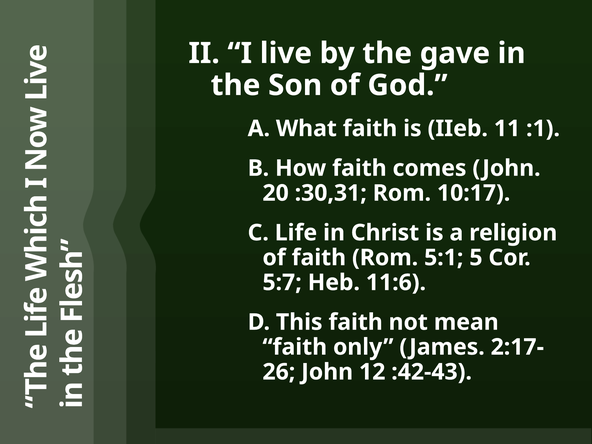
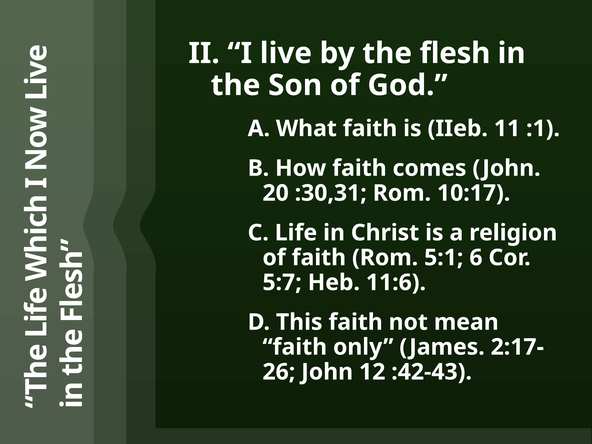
gave: gave -> flesh
5: 5 -> 6
